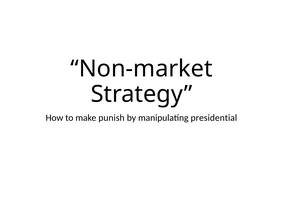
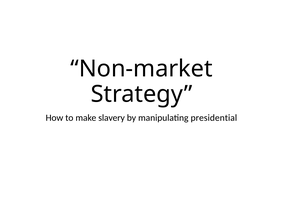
punish: punish -> slavery
